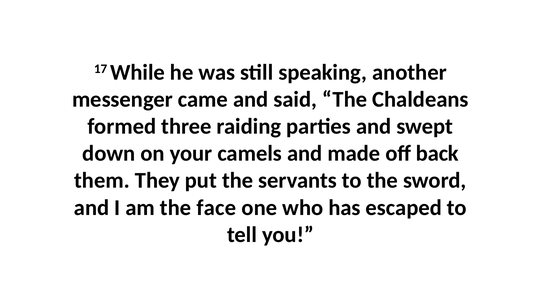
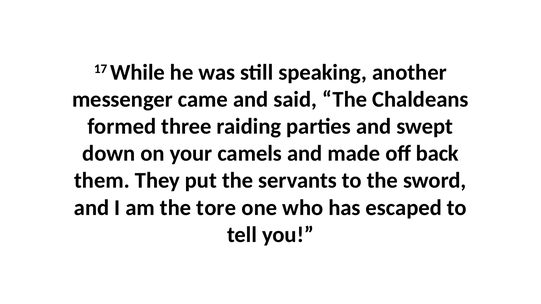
face: face -> tore
